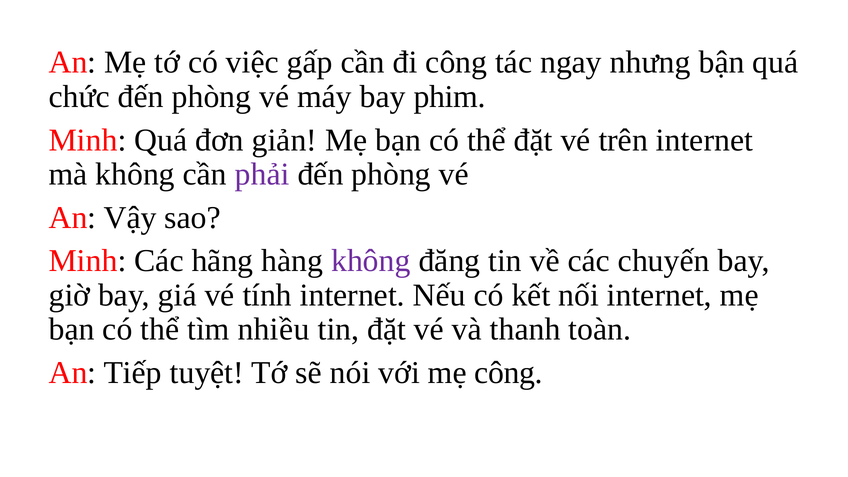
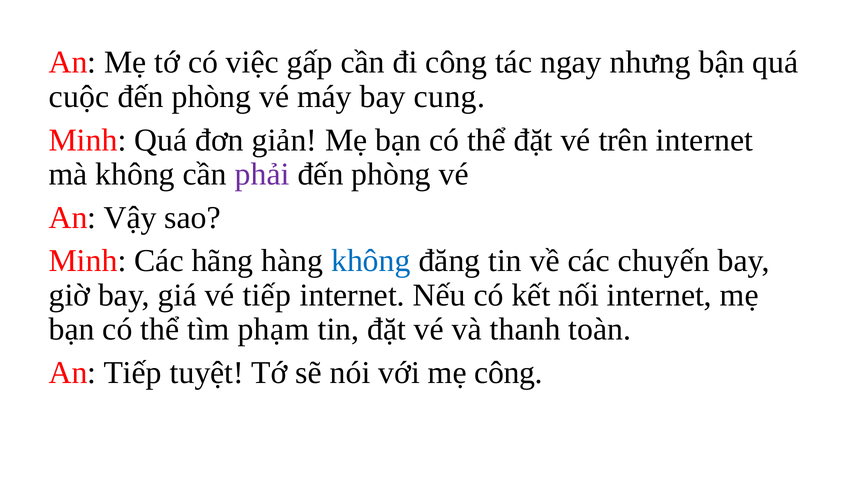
chức: chức -> cuộc
phim: phim -> cung
không at (371, 261) colour: purple -> blue
vé tính: tính -> tiếp
nhiều: nhiều -> phạm
